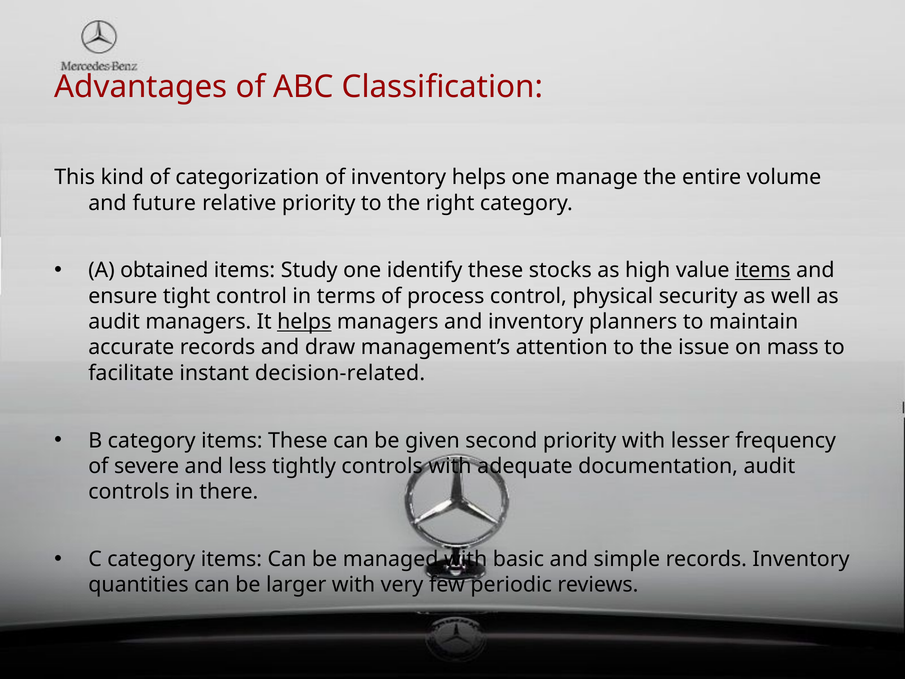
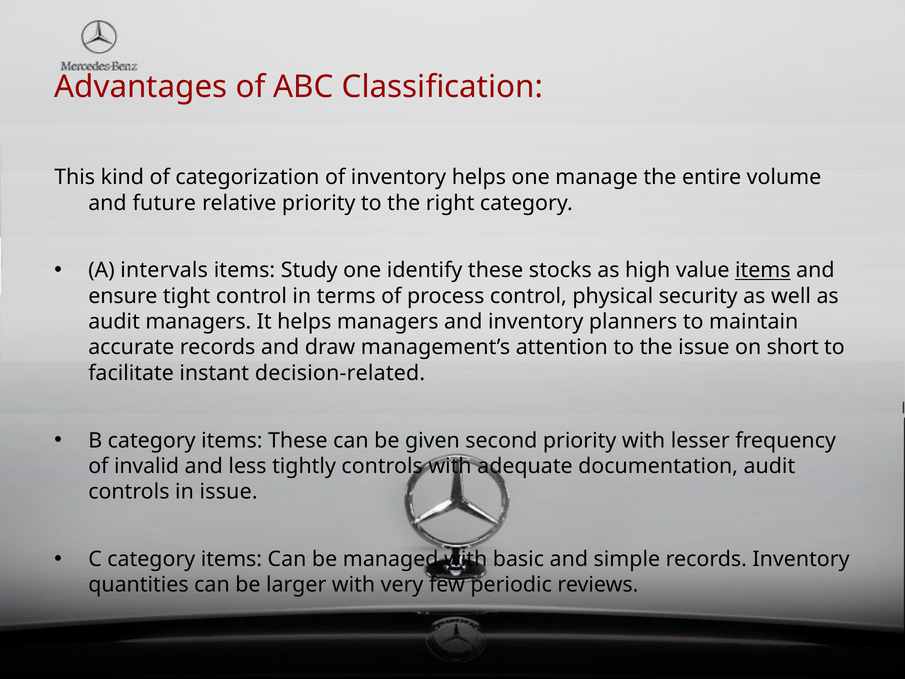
obtained: obtained -> intervals
helps at (304, 322) underline: present -> none
mass: mass -> short
severe: severe -> invalid
in there: there -> issue
